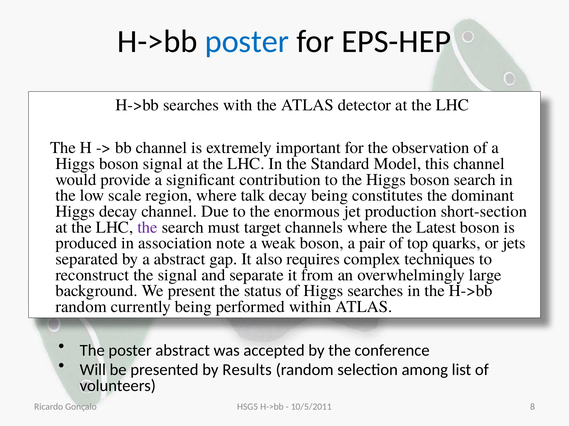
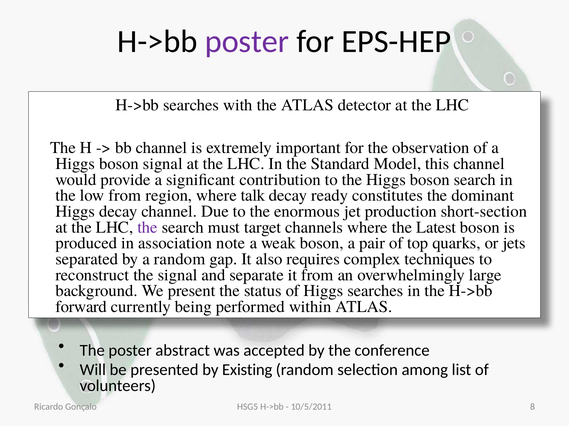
poster at (247, 42) colour: blue -> purple
low scale: scale -> from
decay being: being -> ready
a abstract: abstract -> random
random at (81, 307): random -> forward
Results: Results -> Existing
